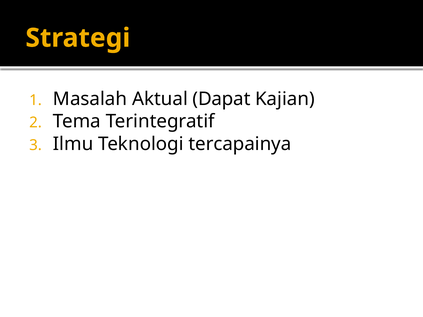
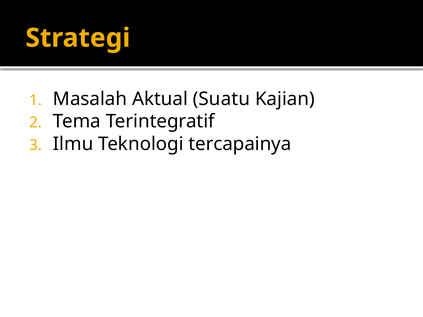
Dapat: Dapat -> Suatu
